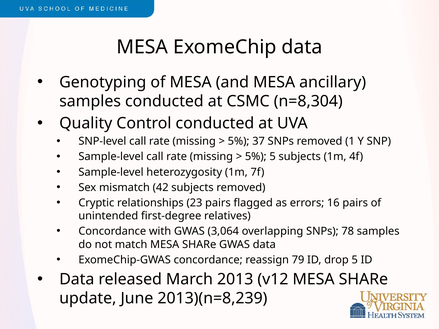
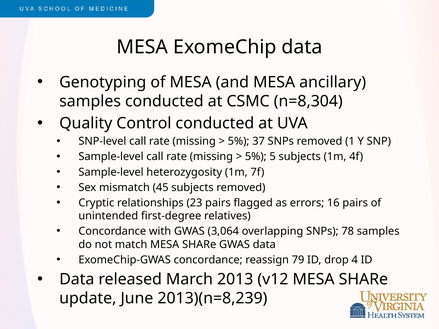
42: 42 -> 45
drop 5: 5 -> 4
